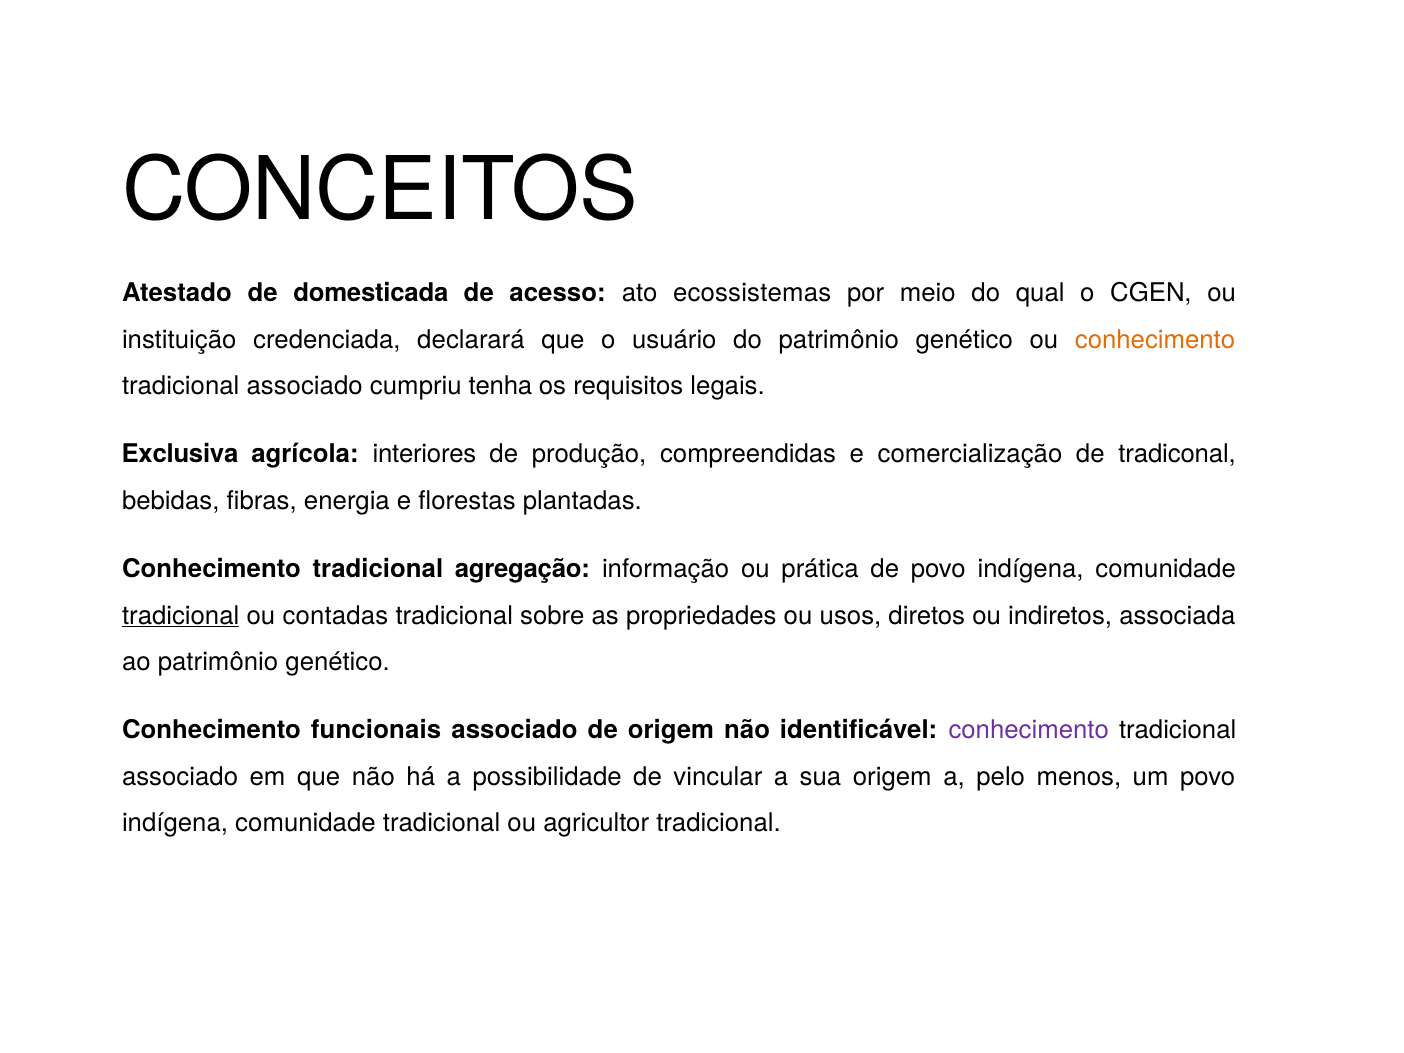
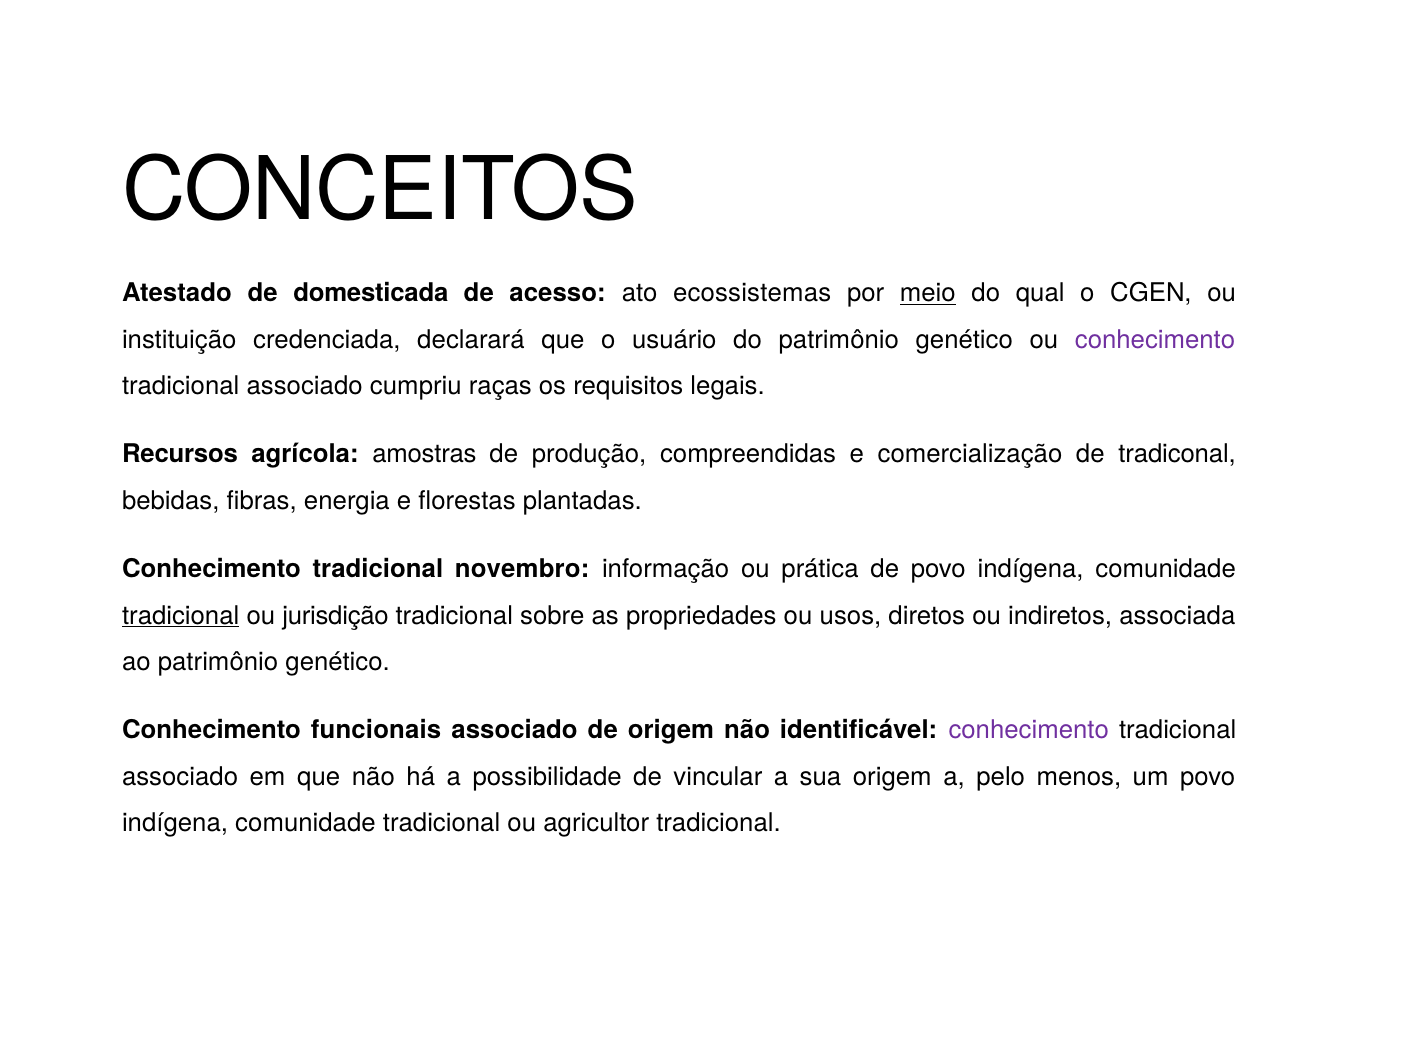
meio underline: none -> present
conhecimento at (1155, 340) colour: orange -> purple
tenha: tenha -> raças
Exclusiva: Exclusiva -> Recursos
interiores: interiores -> amostras
agregação: agregação -> novembro
contadas: contadas -> jurisdição
